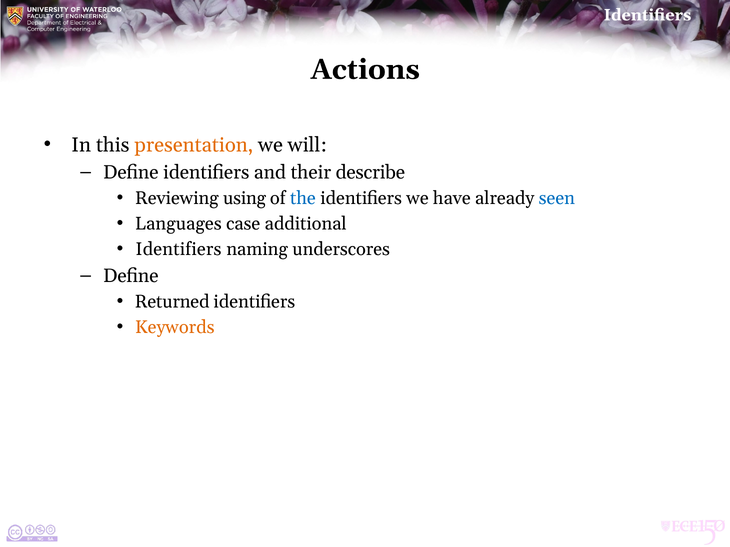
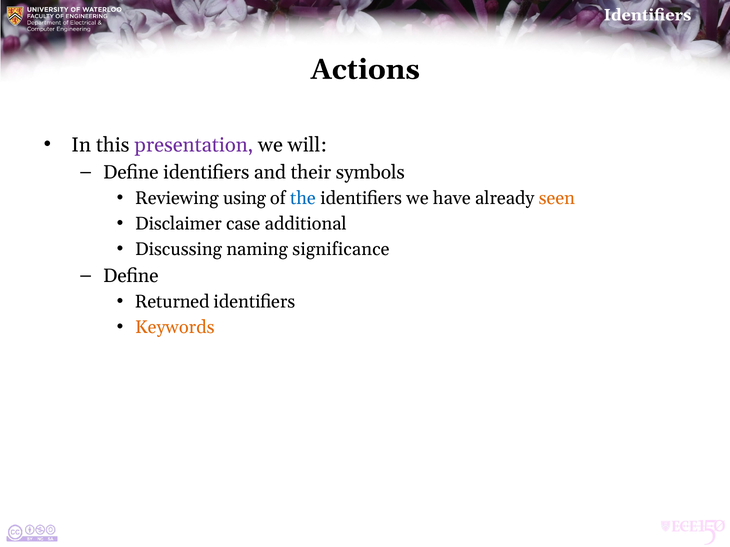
presentation colour: orange -> purple
describe: describe -> symbols
seen colour: blue -> orange
Languages: Languages -> Disclaimer
Identifiers at (178, 250): Identifiers -> Discussing
underscores: underscores -> significance
